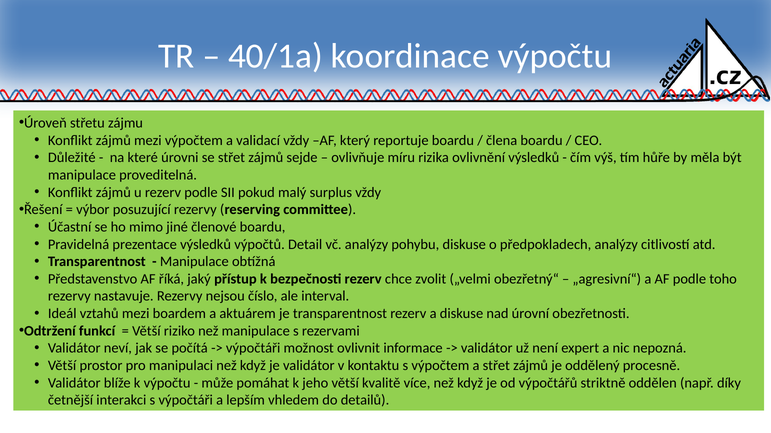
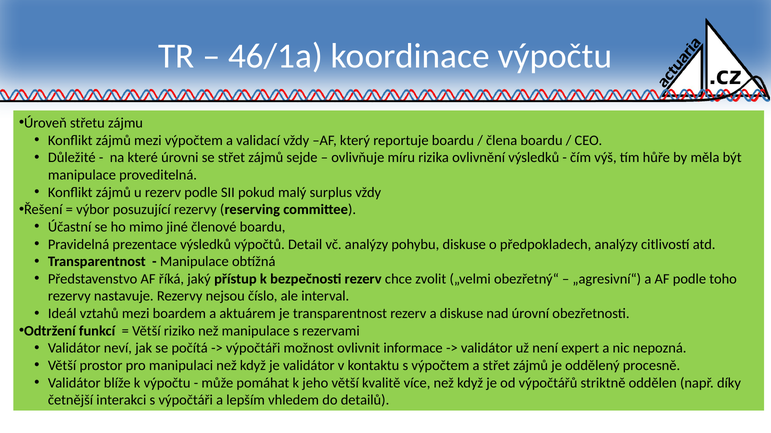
40/1a: 40/1a -> 46/1a
